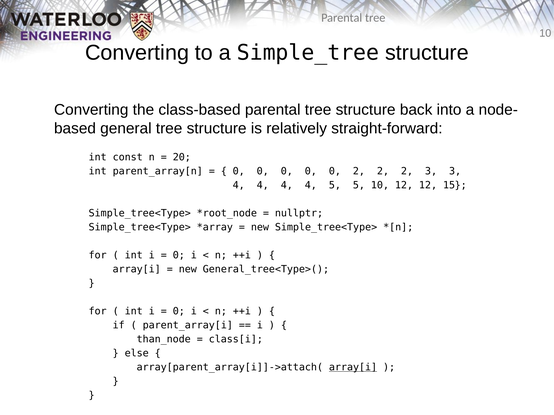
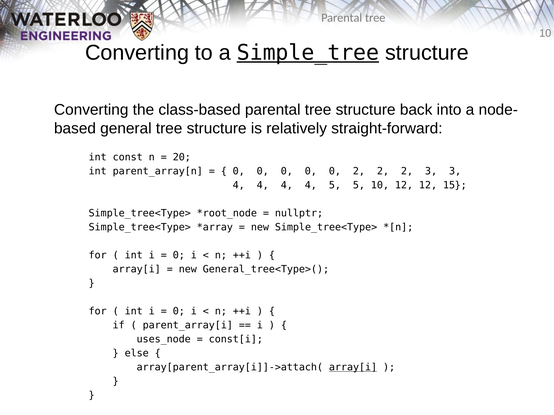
Simple_tree underline: none -> present
than_node: than_node -> uses_node
class[i: class[i -> const[i
